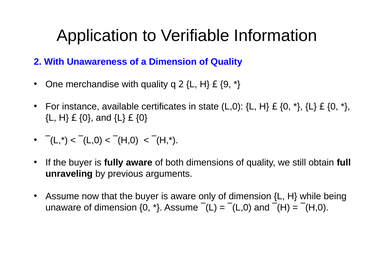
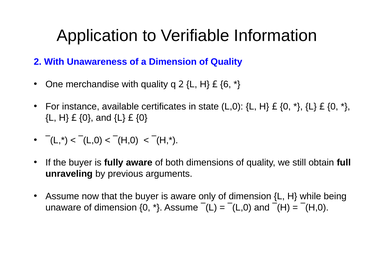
9: 9 -> 6
